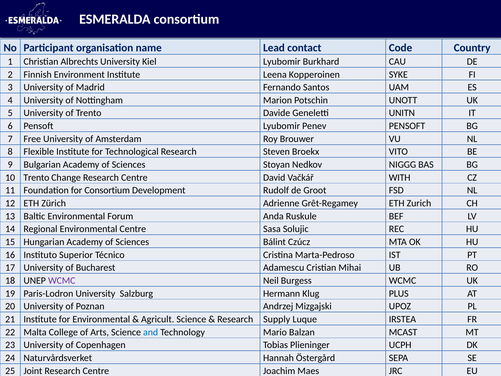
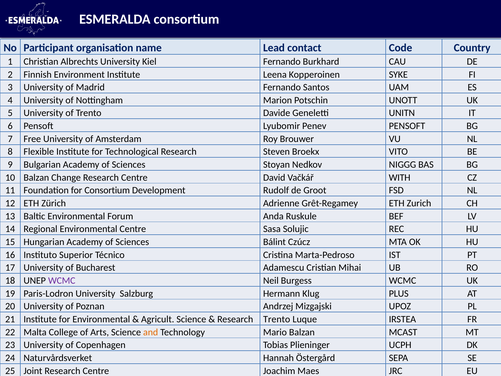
Kiel Lyubomir: Lyubomir -> Fernando
10 Trento: Trento -> Balzan
Research Supply: Supply -> Trento
and colour: blue -> orange
